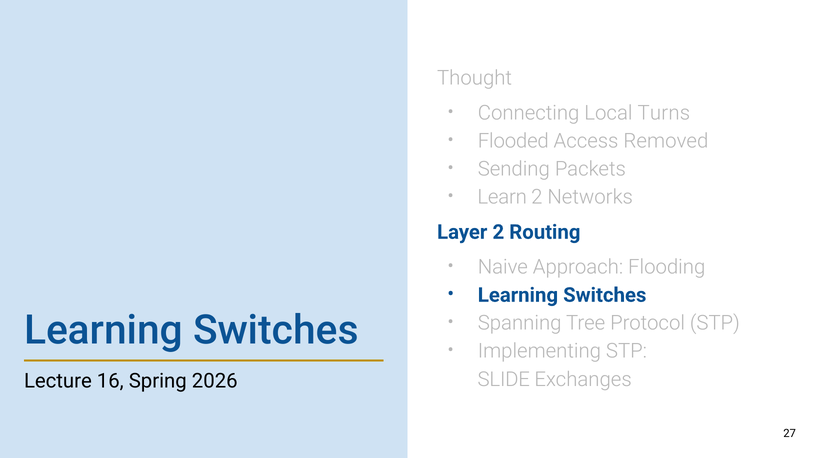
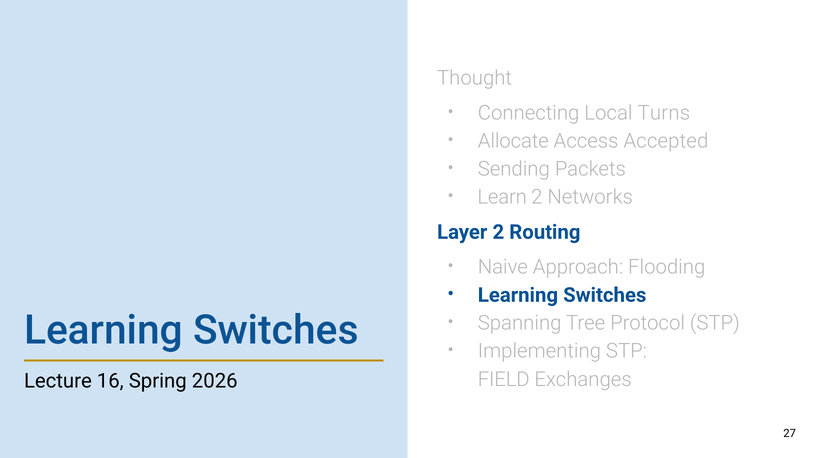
Flooded: Flooded -> Allocate
Removed: Removed -> Accepted
SLIDE: SLIDE -> FIELD
